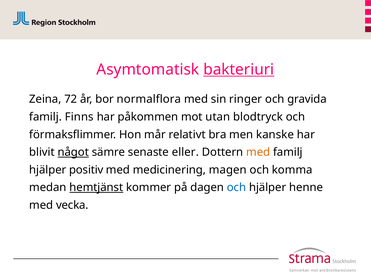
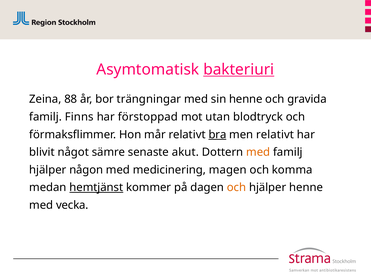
72: 72 -> 88
normalflora: normalflora -> trängningar
sin ringer: ringer -> henne
påkommen: påkommen -> förstoppad
bra underline: none -> present
men kanske: kanske -> relativt
något underline: present -> none
eller: eller -> akut
positiv: positiv -> någon
och at (237, 188) colour: blue -> orange
